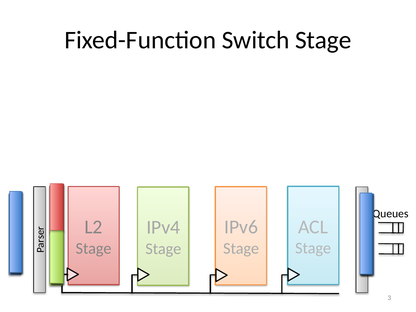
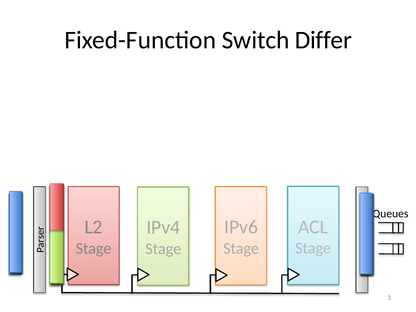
Switch Stage: Stage -> Differ
